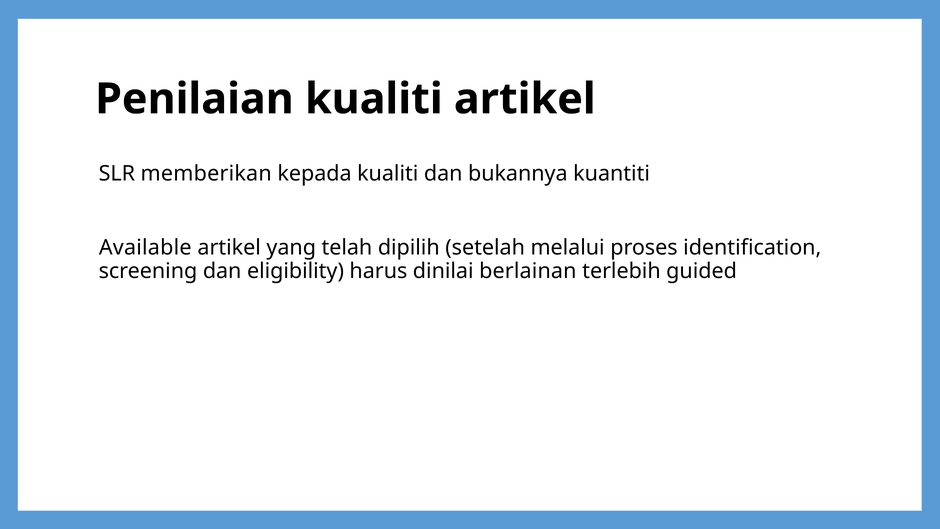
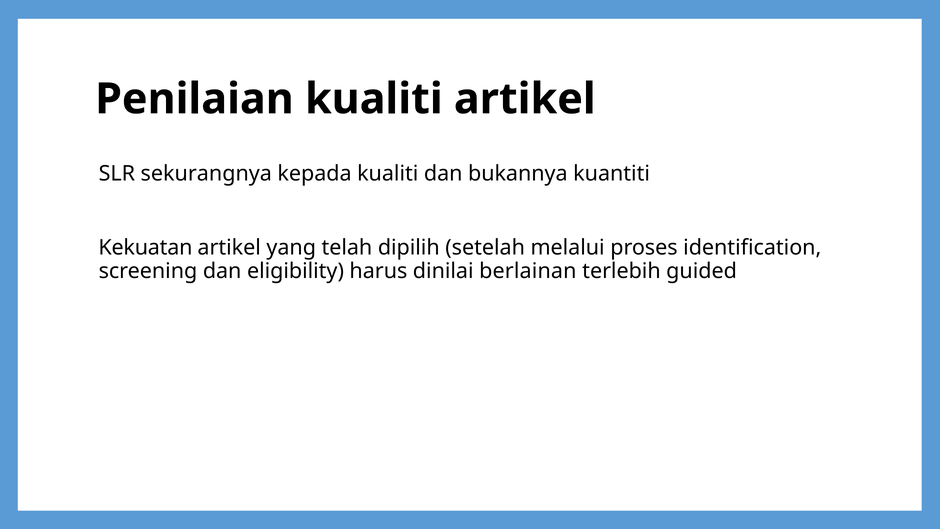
memberikan: memberikan -> sekurangnya
Available: Available -> Kekuatan
